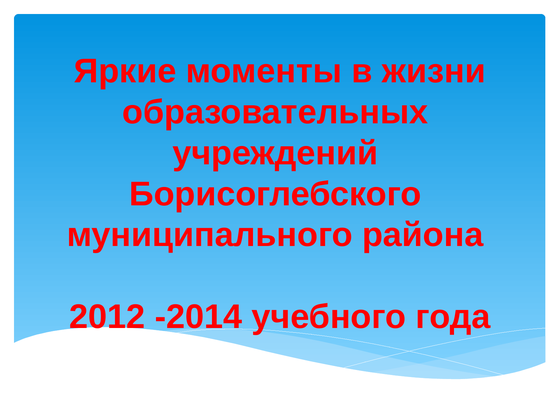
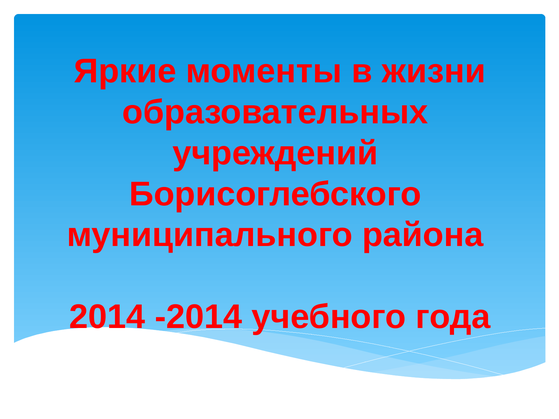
2012: 2012 -> 2014
